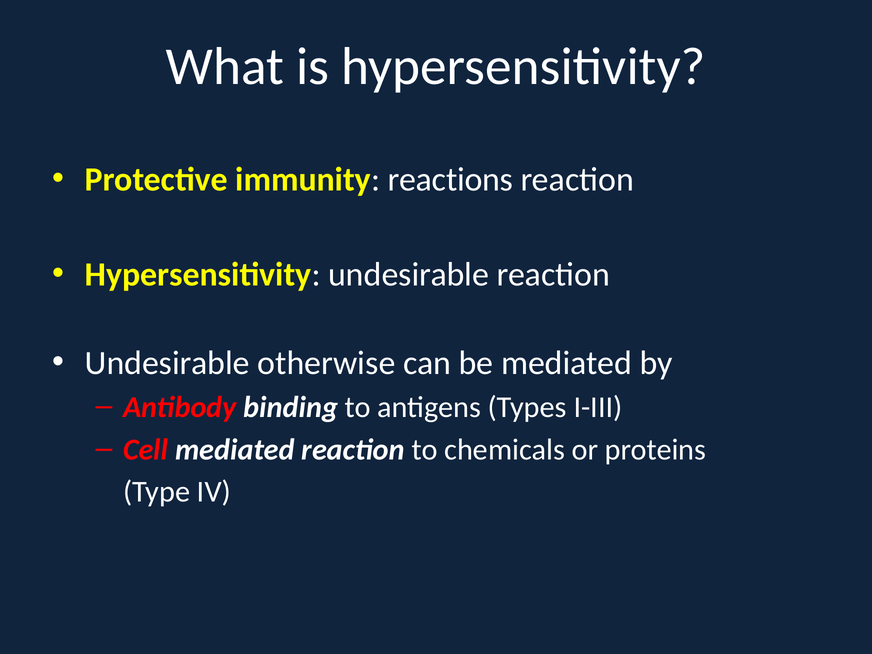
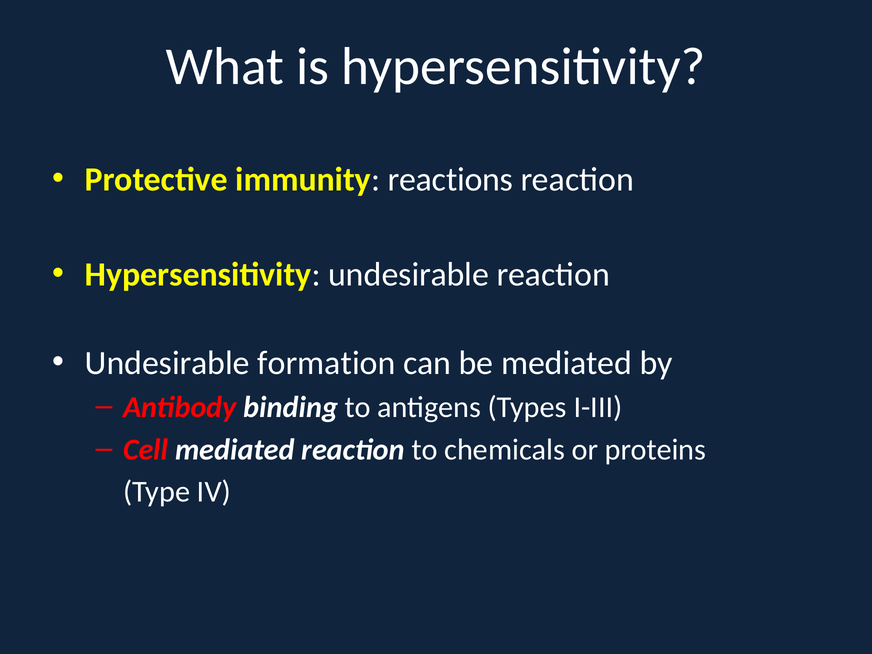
otherwise: otherwise -> formation
